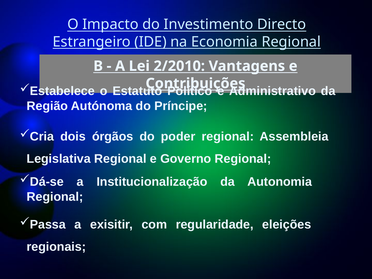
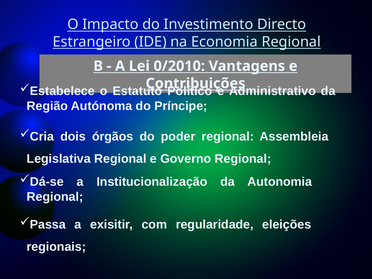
2/2010: 2/2010 -> 0/2010
